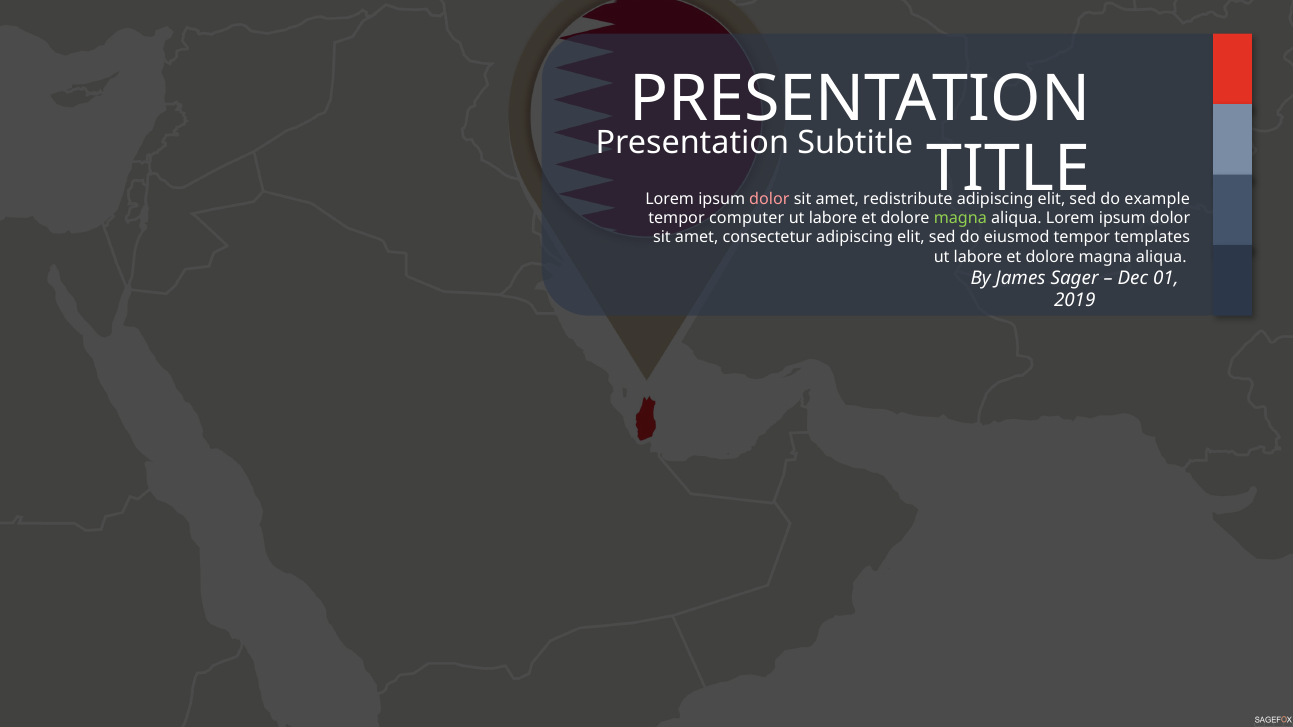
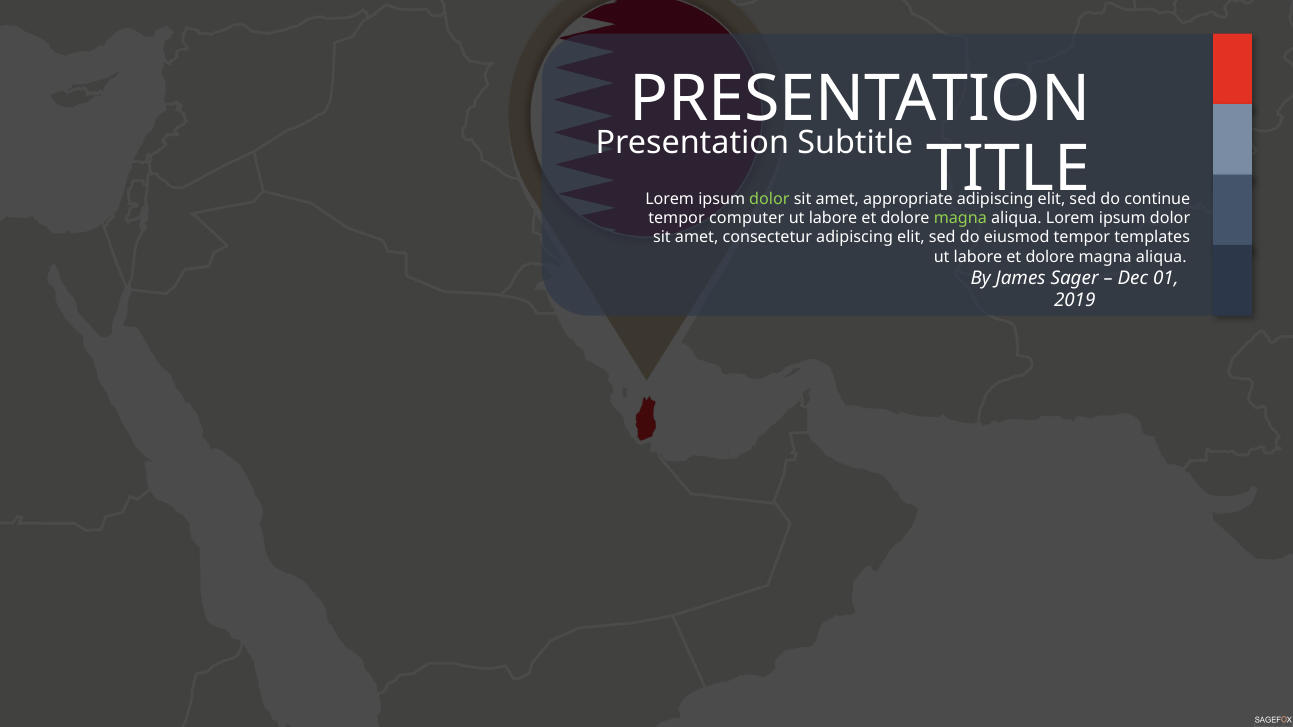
dolor at (769, 199) colour: pink -> light green
redistribute: redistribute -> appropriate
example: example -> continue
